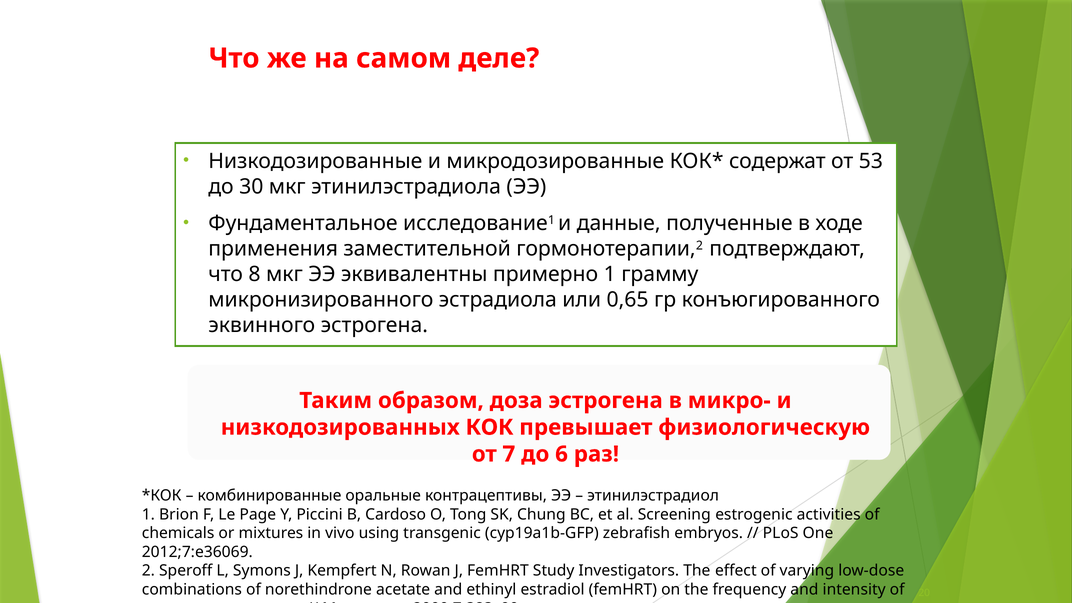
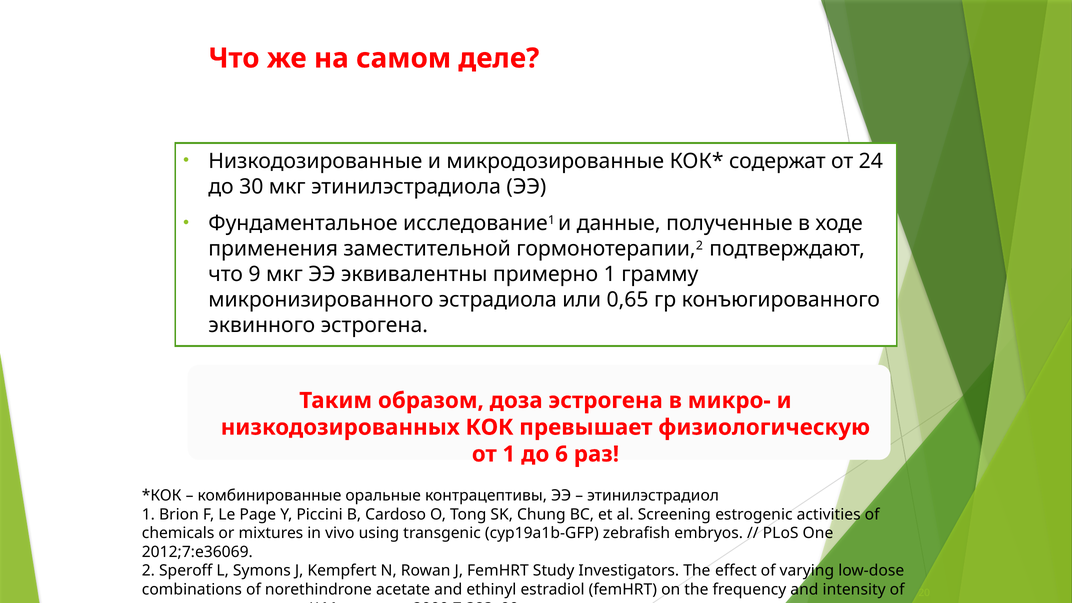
53: 53 -> 24
8: 8 -> 9
от 7: 7 -> 1
